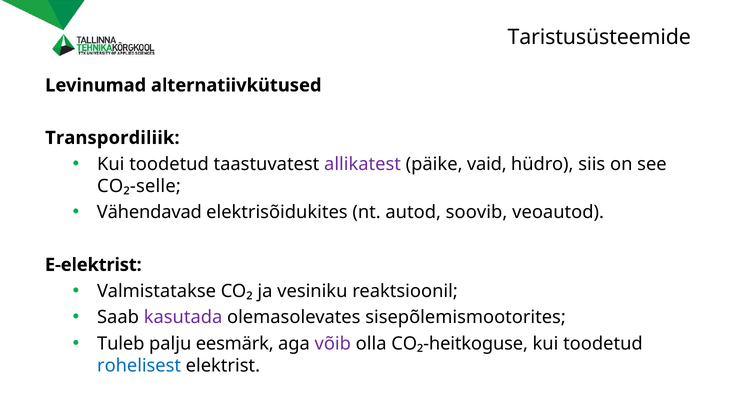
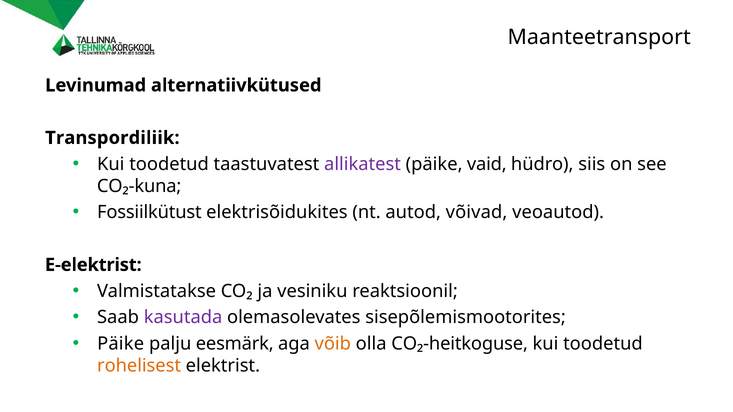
Taristusüsteemide: Taristusüsteemide -> Maanteetransport
CO₂-selle: CO₂-selle -> CO₂-kuna
Vähendavad: Vähendavad -> Fossiilkütust
soovib: soovib -> võivad
Tuleb at (121, 344): Tuleb -> Päike
võib colour: purple -> orange
rohelisest colour: blue -> orange
